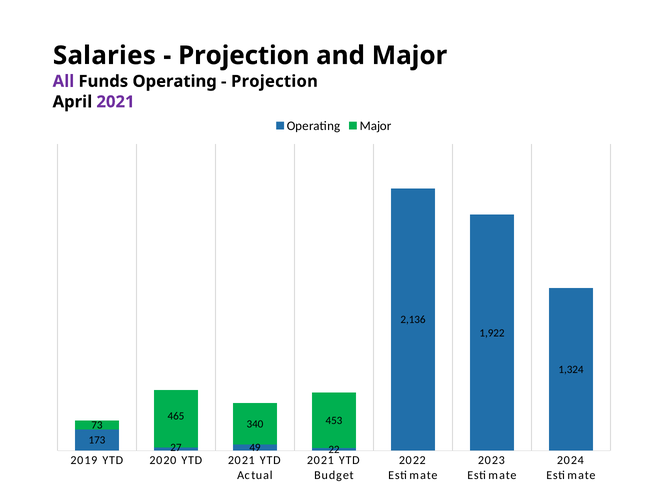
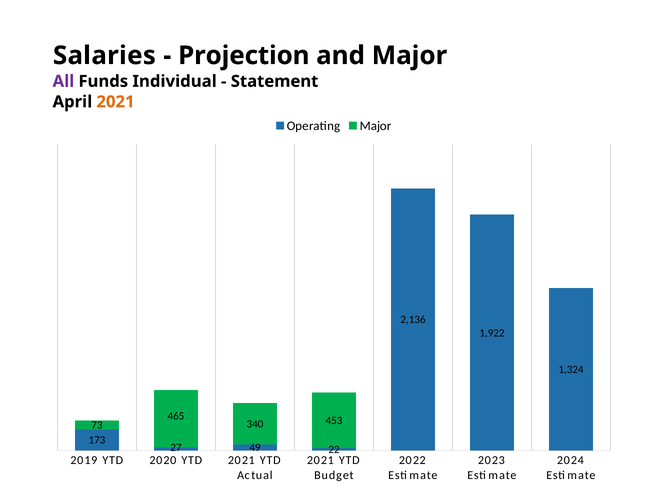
Funds Operating: Operating -> Individual
Projection at (274, 81): Projection -> Statement
2021 at (116, 102) colour: purple -> orange
